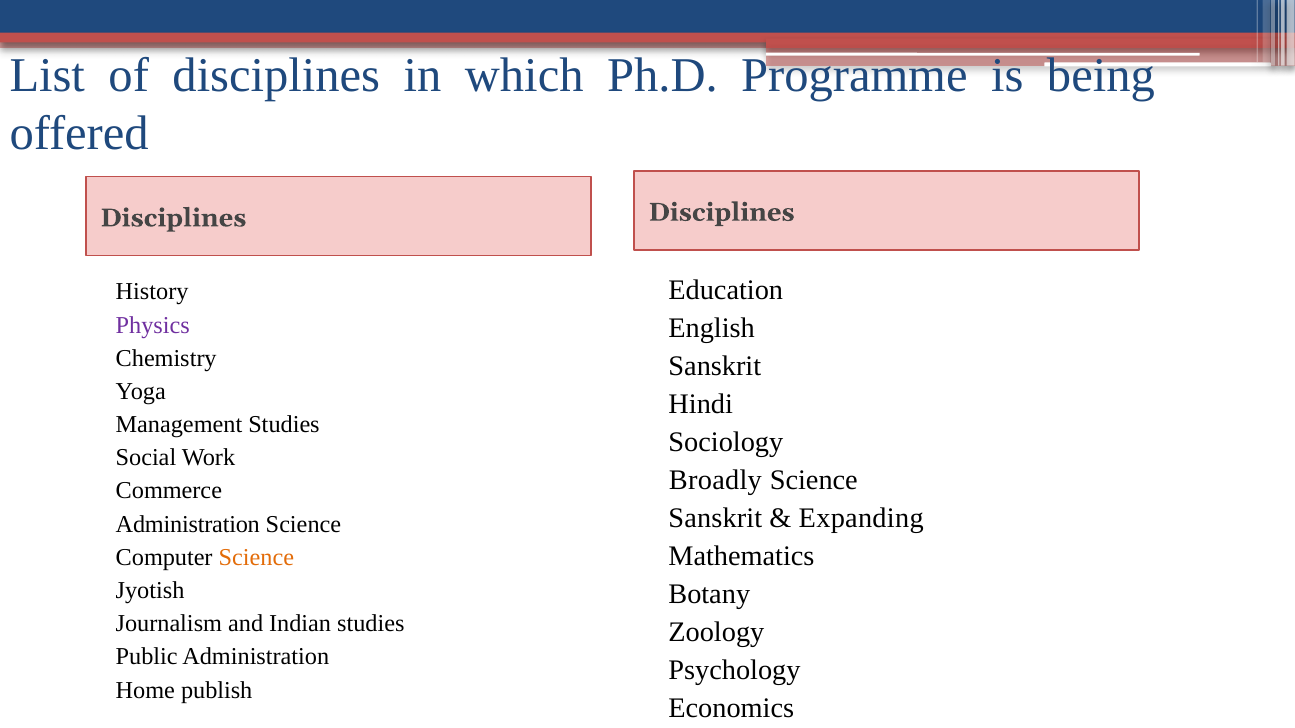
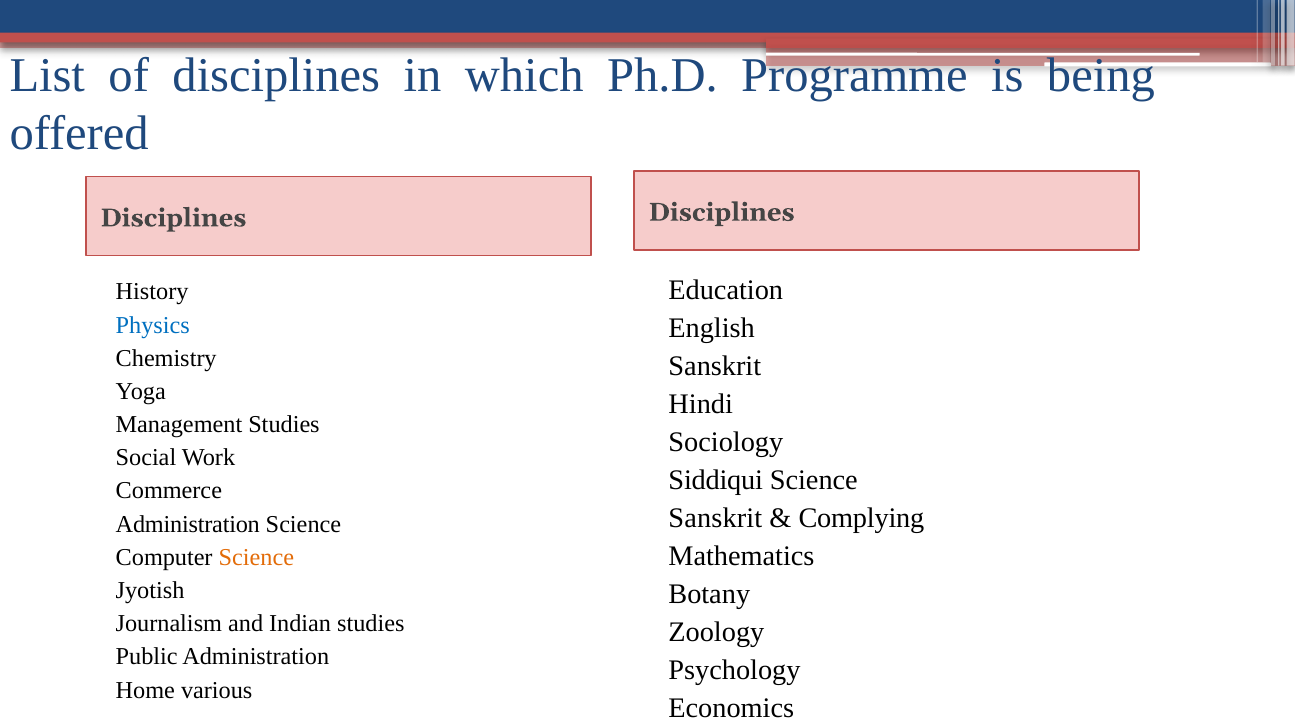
Physics colour: purple -> blue
Broadly: Broadly -> Siddiqui
Expanding: Expanding -> Complying
publish: publish -> various
